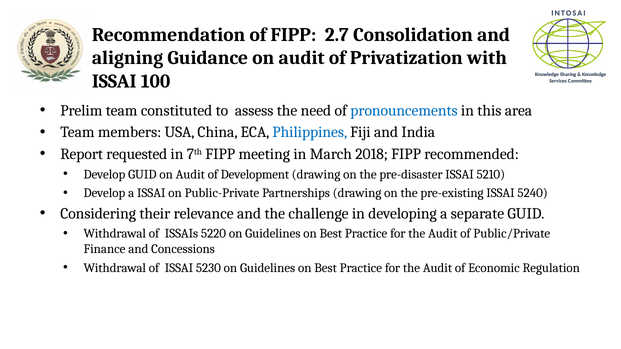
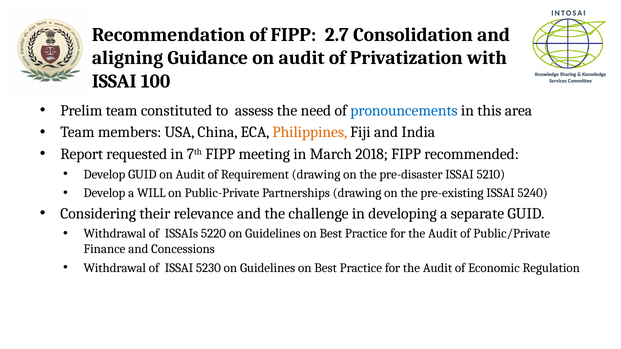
Philippines colour: blue -> orange
Development: Development -> Requirement
a ISSAI: ISSAI -> WILL
